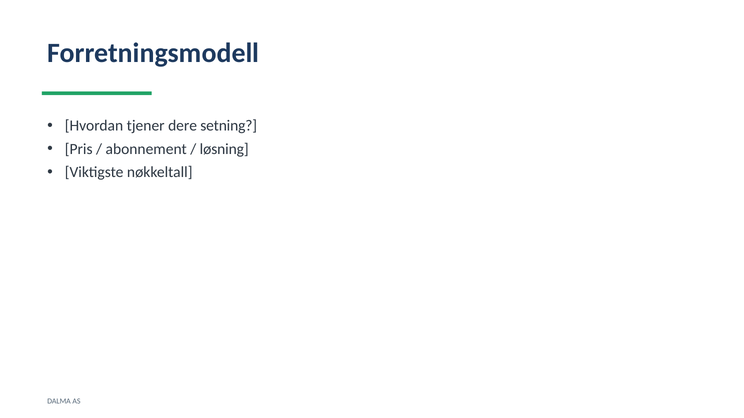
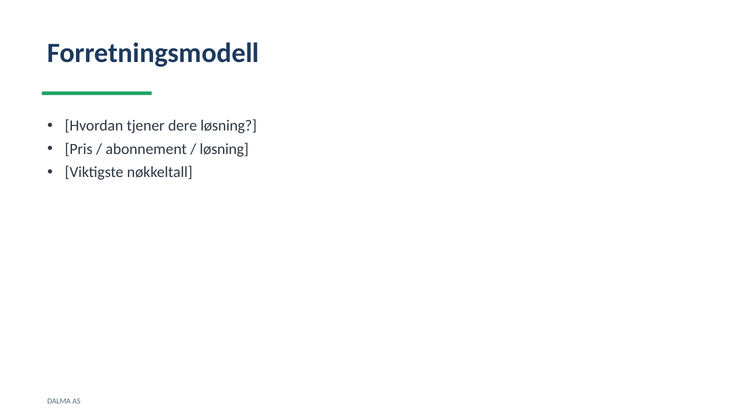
dere setning: setning -> løsning
